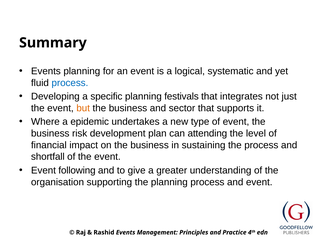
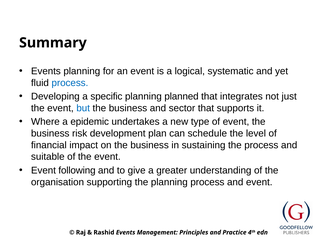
festivals: festivals -> planned
but colour: orange -> blue
attending: attending -> schedule
shortfall: shortfall -> suitable
